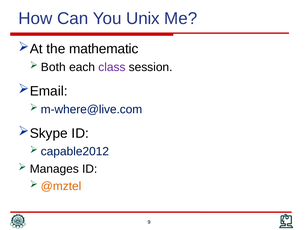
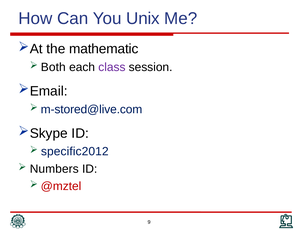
m-where@live.com: m-where@live.com -> m-stored@live.com
capable2012: capable2012 -> specific2012
Manages: Manages -> Numbers
@mztel colour: orange -> red
